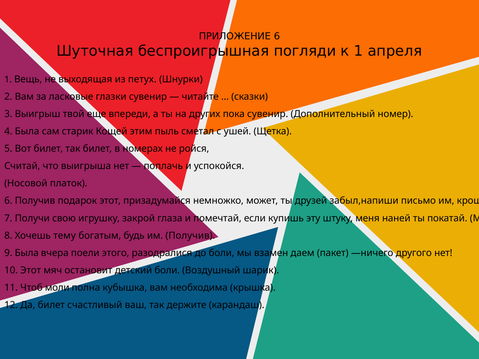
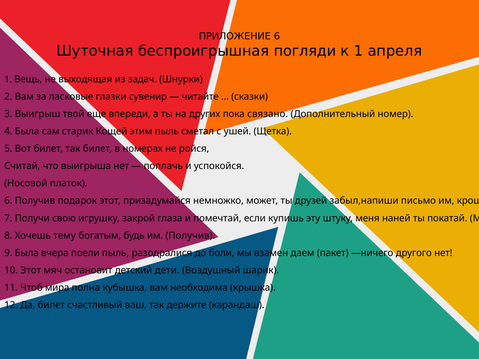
петух: петух -> задач
пока сувенир: сувенир -> связано
поели этого: этого -> пыль
детский боли: боли -> дети
моли: моли -> мира
